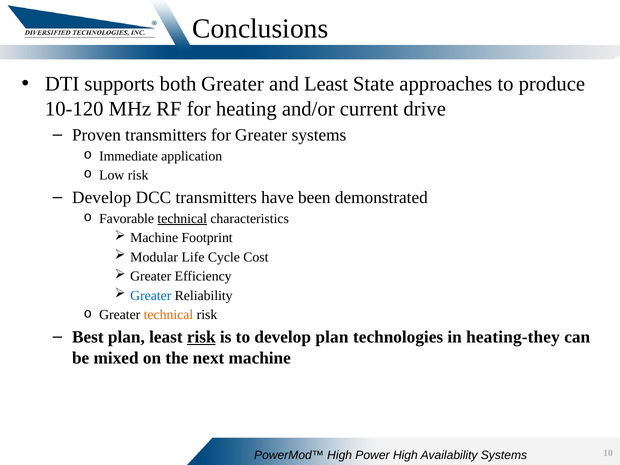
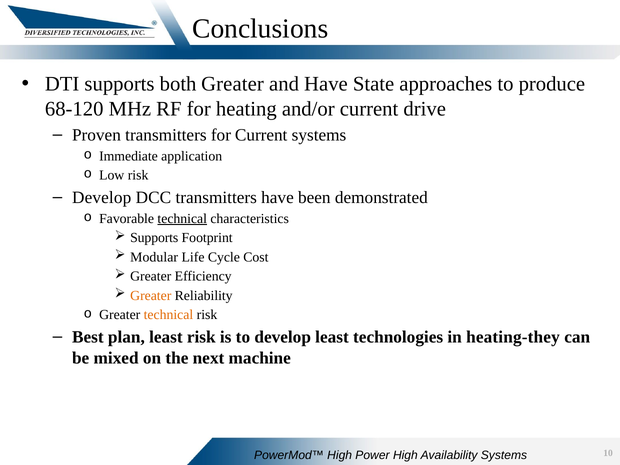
and Least: Least -> Have
10-120: 10-120 -> 68-120
for Greater: Greater -> Current
Machine at (154, 238): Machine -> Supports
Greater at (151, 296) colour: blue -> orange
risk at (201, 337) underline: present -> none
develop plan: plan -> least
